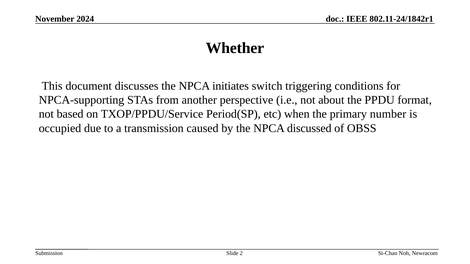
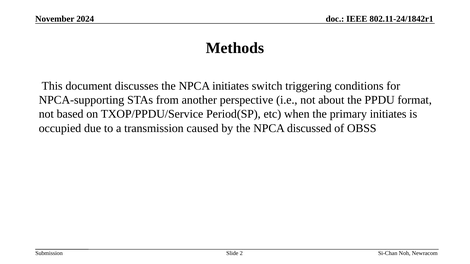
Whether: Whether -> Methods
primary number: number -> initiates
